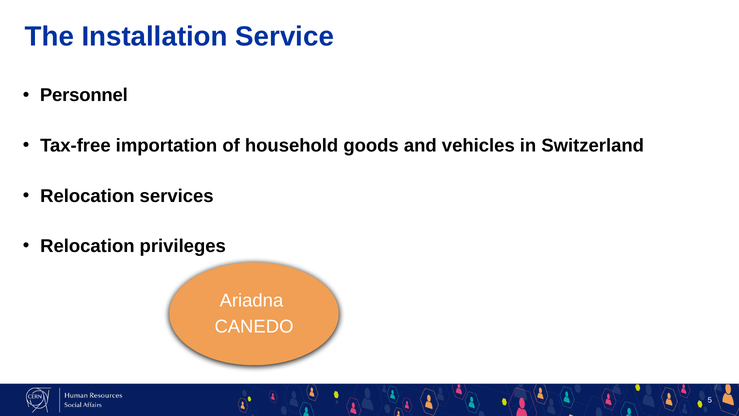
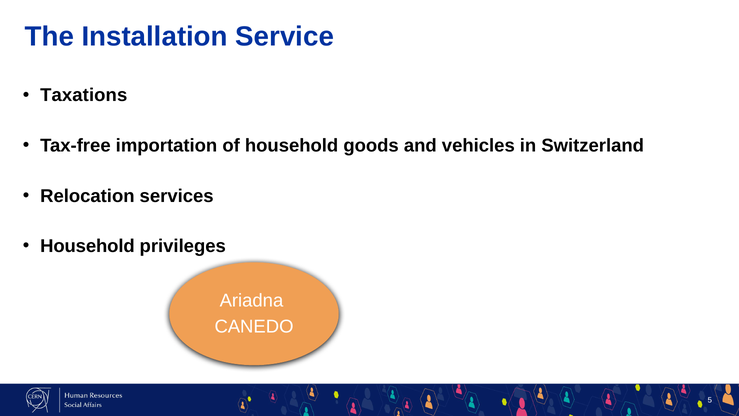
Personnel: Personnel -> Taxations
Relocation at (87, 246): Relocation -> Household
